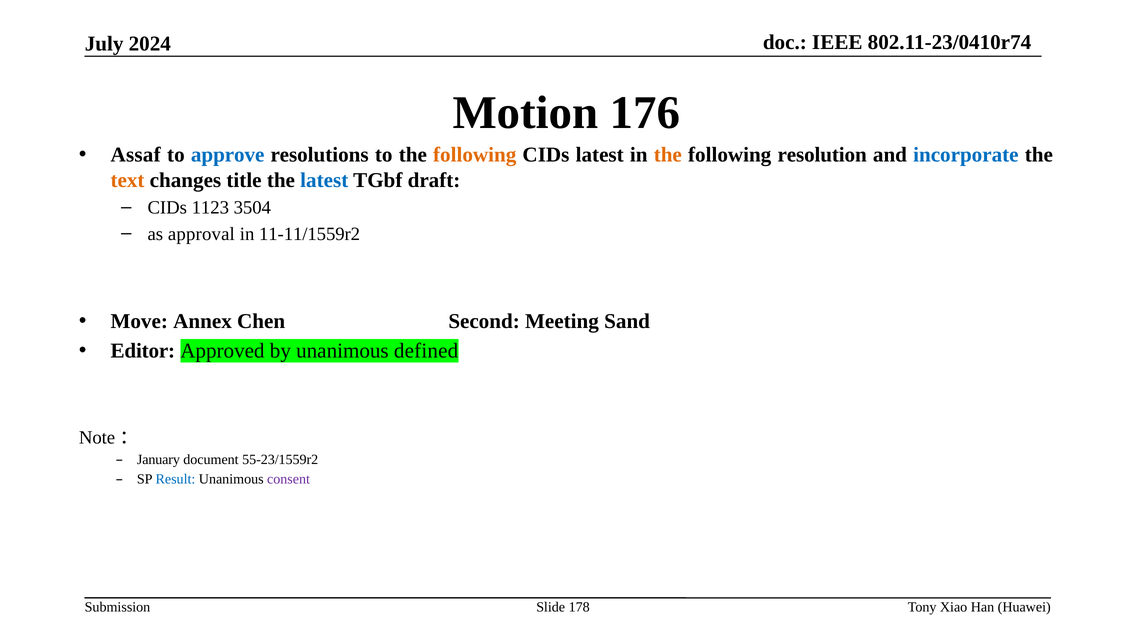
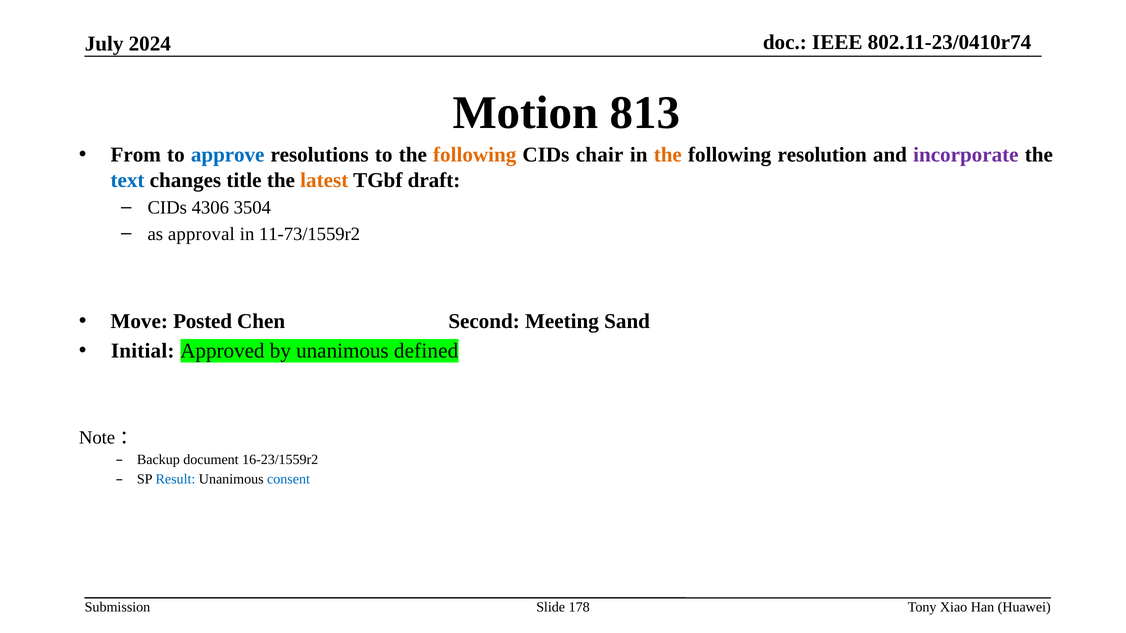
176: 176 -> 813
Assaf: Assaf -> From
CIDs latest: latest -> chair
incorporate colour: blue -> purple
text colour: orange -> blue
latest at (324, 180) colour: blue -> orange
1123: 1123 -> 4306
11-11/1559r2: 11-11/1559r2 -> 11-73/1559r2
Annex: Annex -> Posted
Editor: Editor -> Initial
January: January -> Backup
55-23/1559r2: 55-23/1559r2 -> 16-23/1559r2
consent colour: purple -> blue
